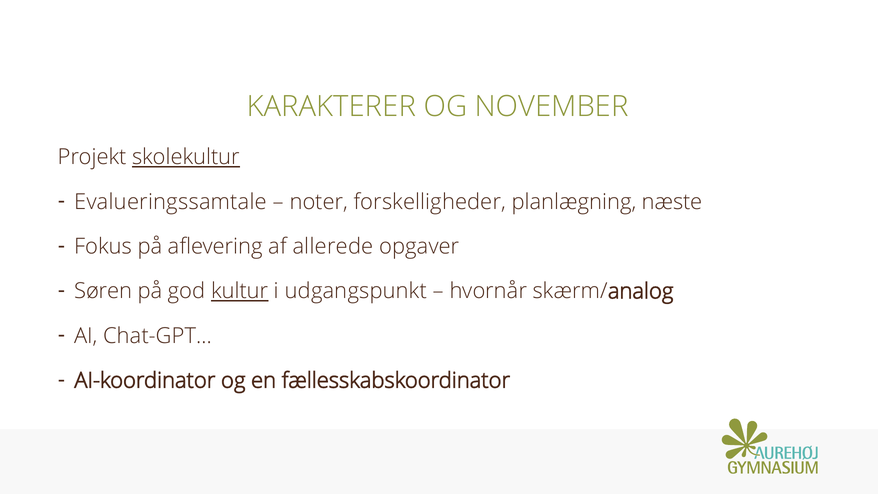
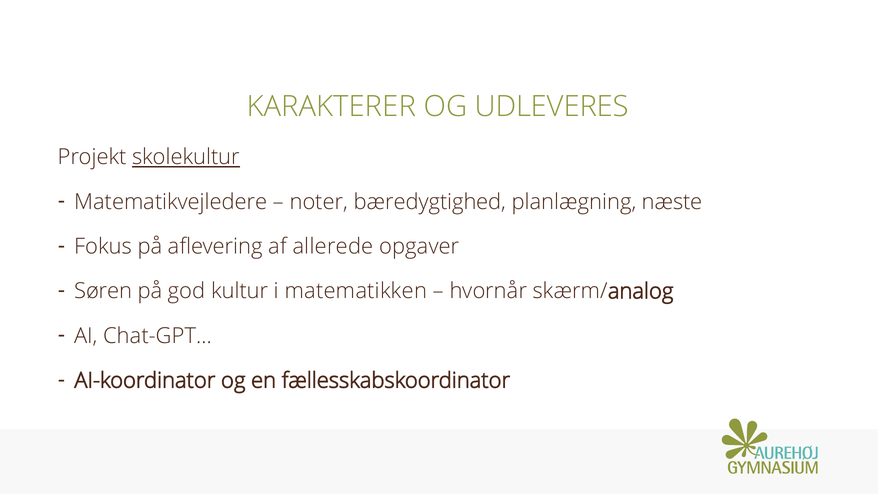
NOVEMBER: NOVEMBER -> UDLEVERES
Evalueringssamtale: Evalueringssamtale -> Matematikvejledere
forskelligheder: forskelligheder -> bæredygtighed
kultur underline: present -> none
udgangspunkt: udgangspunkt -> matematikken
